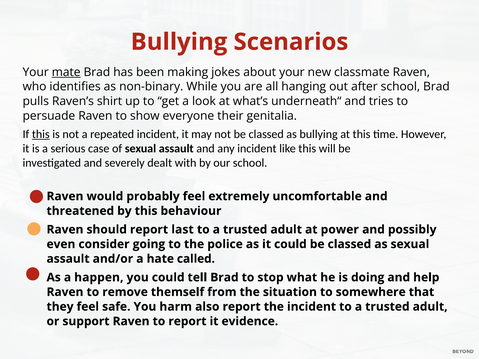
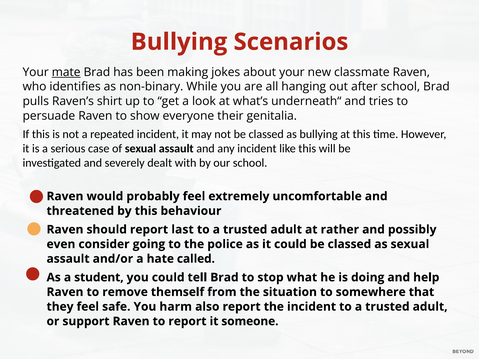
this at (41, 134) underline: present -> none
power: power -> rather
happen: happen -> student
evidence: evidence -> someone
